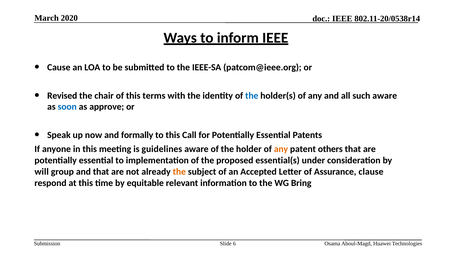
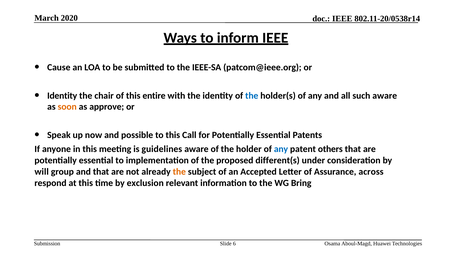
Revised at (62, 96): Revised -> Identity
terms: terms -> entire
soon colour: blue -> orange
formally: formally -> possible
any at (281, 149) colour: orange -> blue
essential(s: essential(s -> different(s
clause: clause -> across
equitable: equitable -> exclusion
